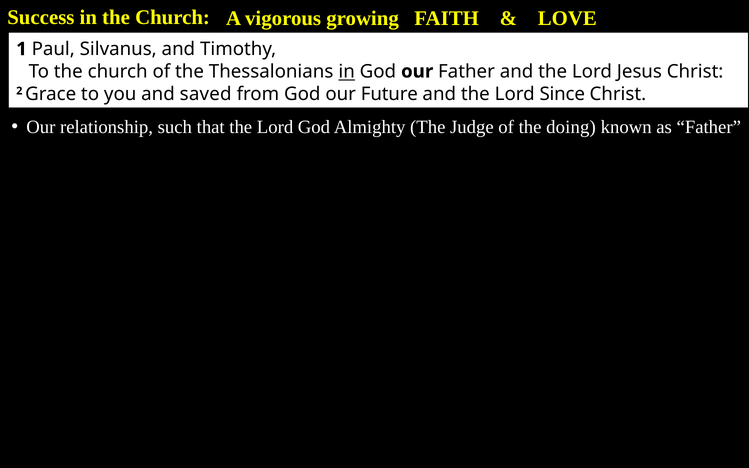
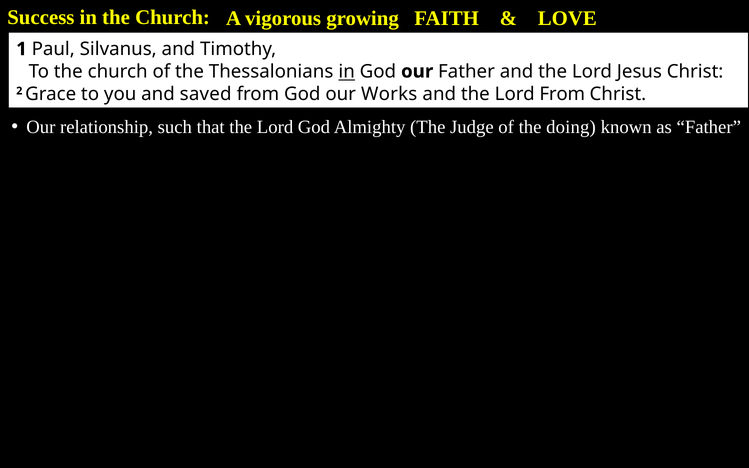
Future: Future -> Works
Lord Since: Since -> From
